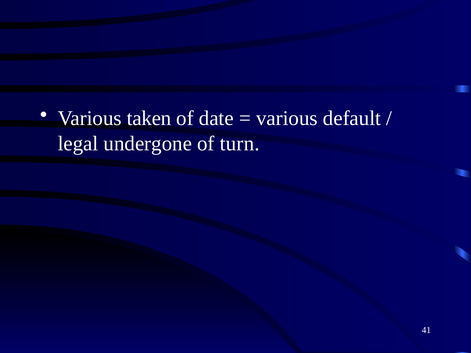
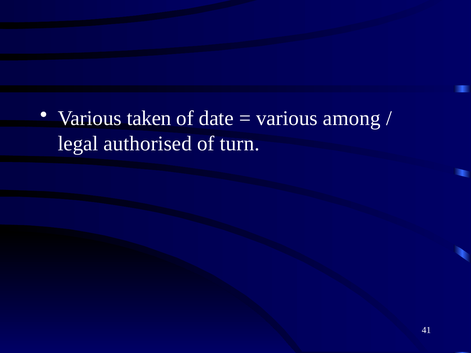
default: default -> among
undergone: undergone -> authorised
